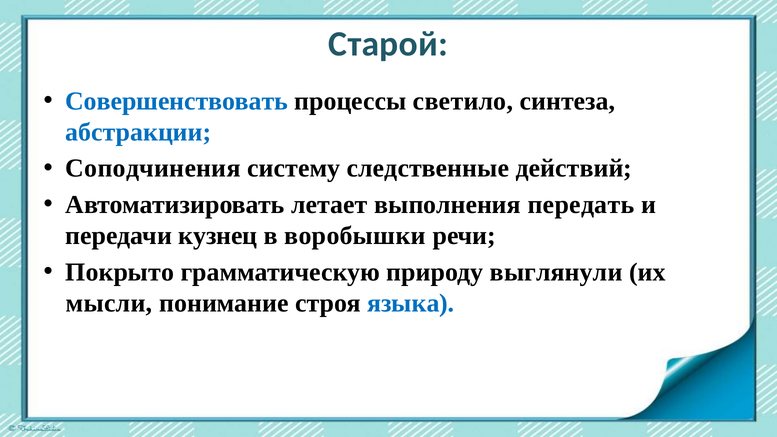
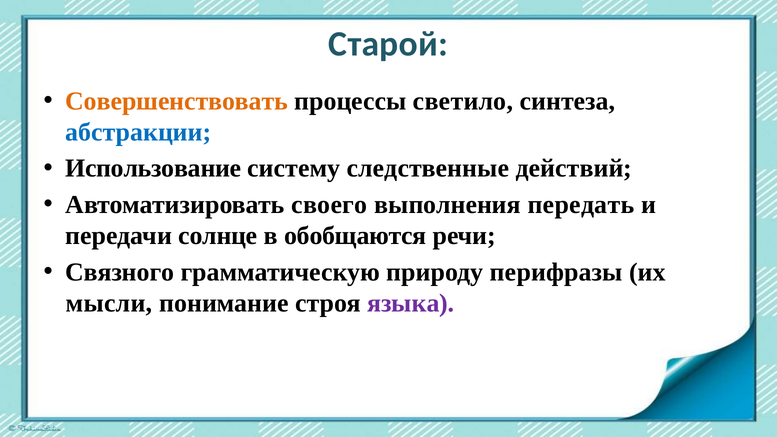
Совершенствовать colour: blue -> orange
Соподчинения: Соподчинения -> Использование
летает: летает -> своего
кузнец: кузнец -> солнце
воробышки: воробышки -> обобщаются
Покрыто: Покрыто -> Связного
выглянули: выглянули -> перифразы
языка colour: blue -> purple
